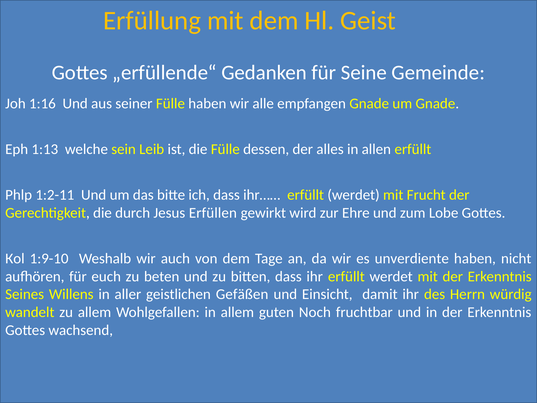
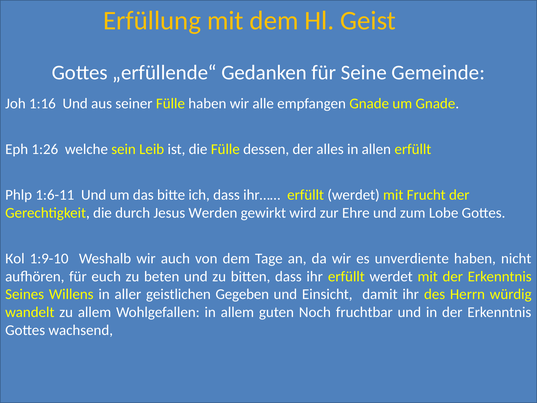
1:13: 1:13 -> 1:26
1:2-11: 1:2-11 -> 1:6-11
Erfüllen: Erfüllen -> Werden
Gefäßen: Gefäßen -> Gegeben
